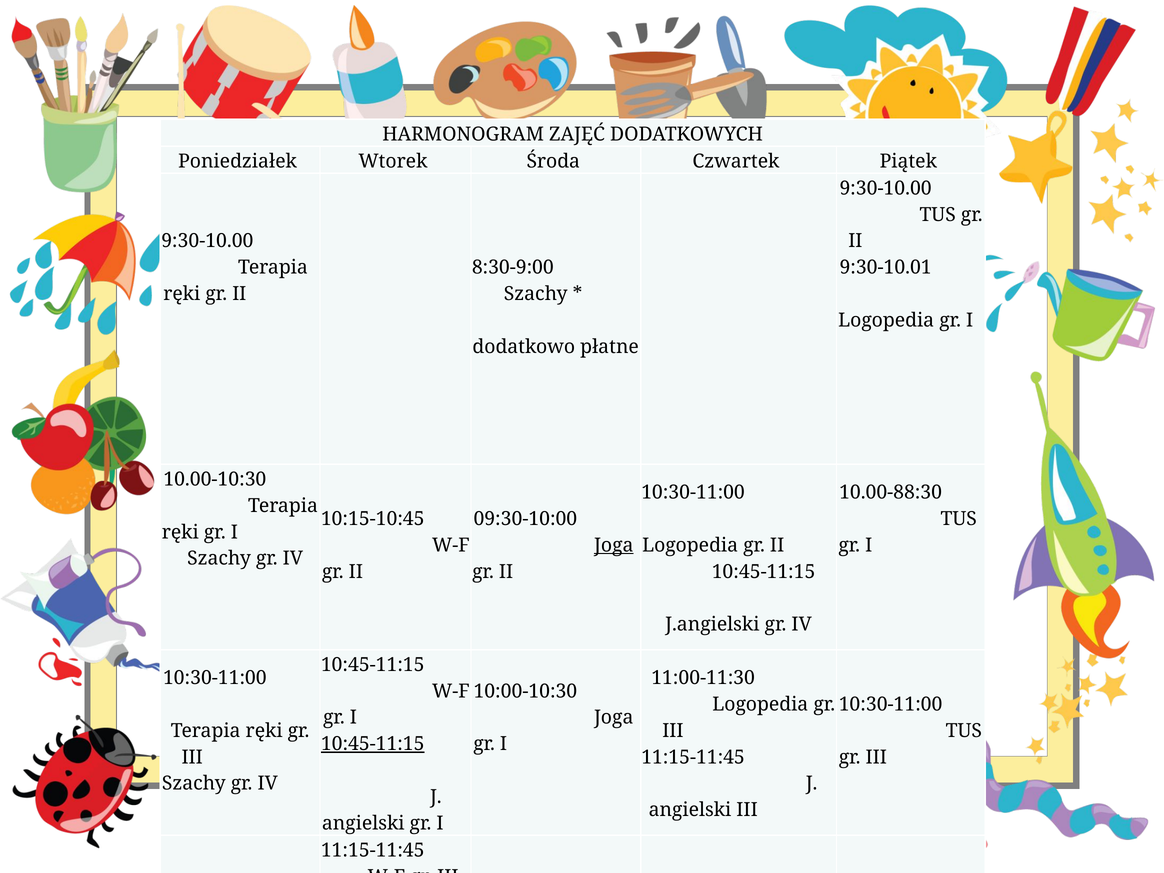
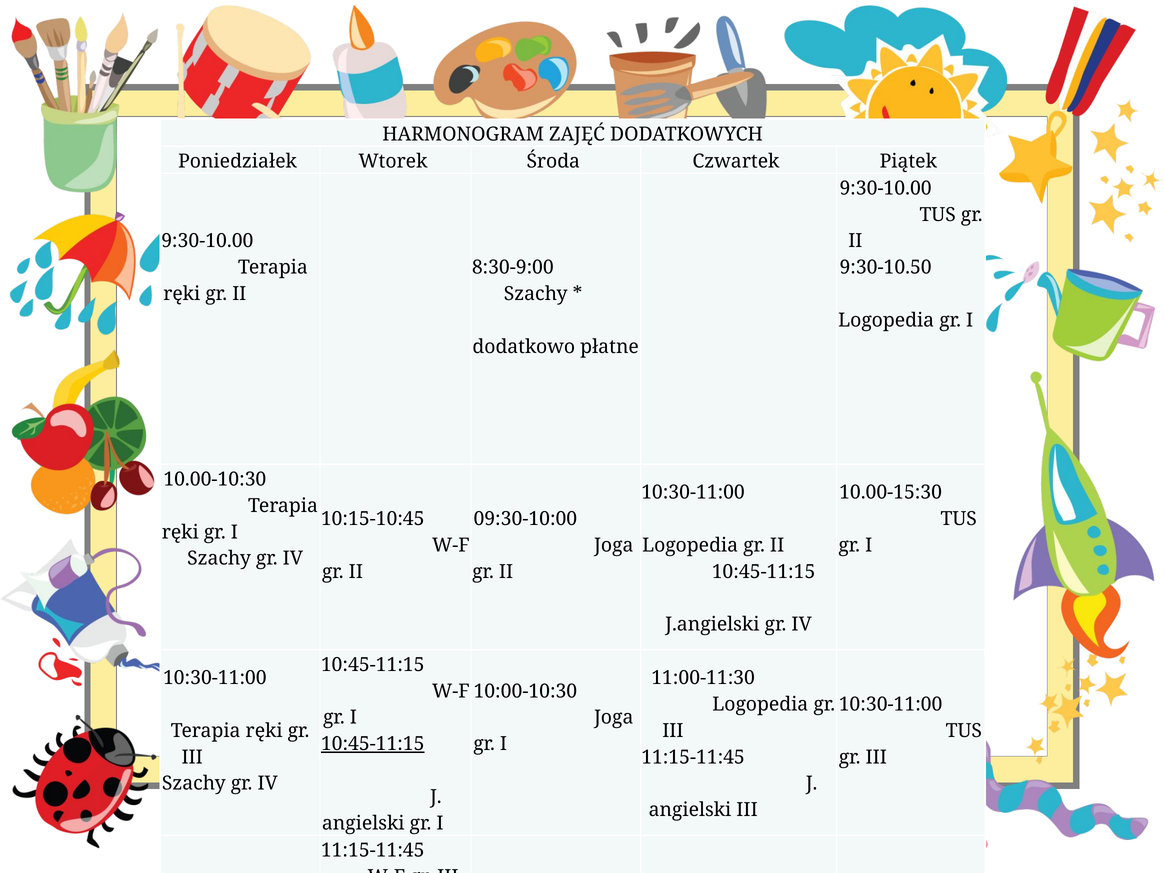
9:30-10.01: 9:30-10.01 -> 9:30-10.50
10.00-88:30: 10.00-88:30 -> 10.00-15:30
Joga at (614, 545) underline: present -> none
